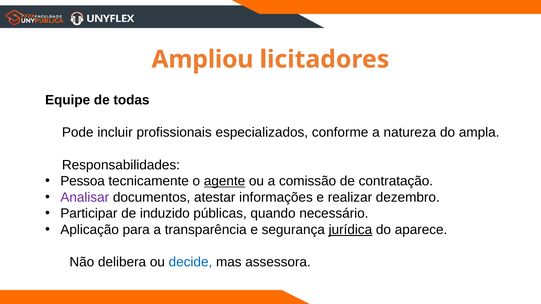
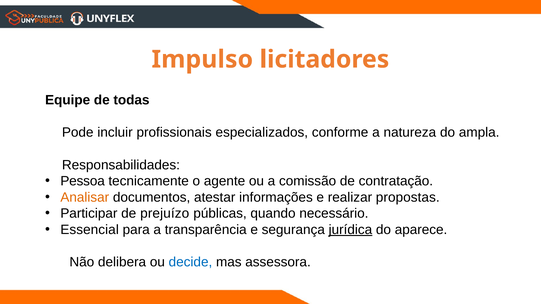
Ampliou: Ampliou -> Impulso
agente underline: present -> none
Analisar colour: purple -> orange
dezembro: dezembro -> propostas
induzido: induzido -> prejuízo
Aplicação: Aplicação -> Essencial
